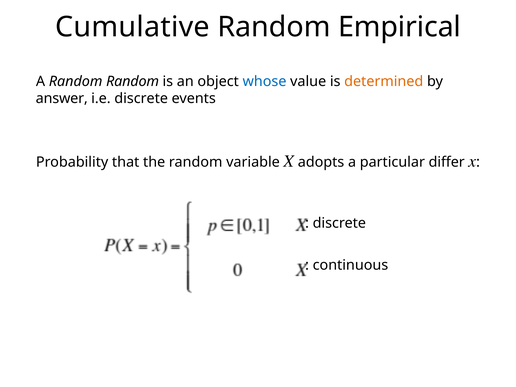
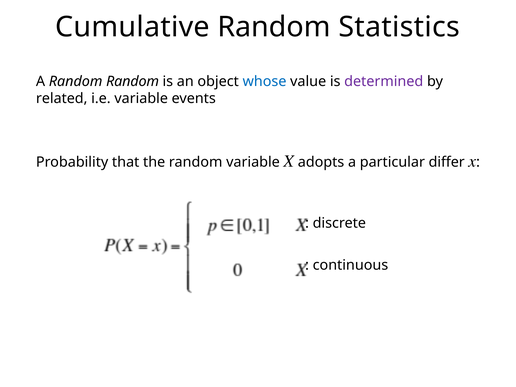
Empirical: Empirical -> Statistics
determined colour: orange -> purple
answer: answer -> related
i.e discrete: discrete -> variable
